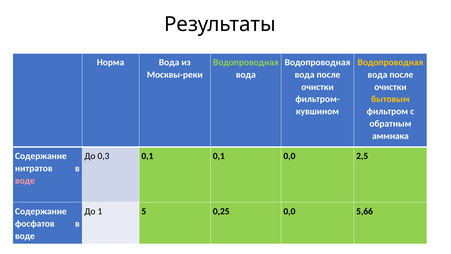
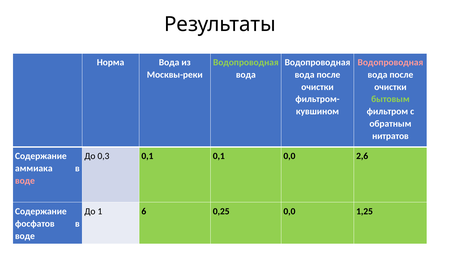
Водопроводная at (390, 62) colour: yellow -> pink
бытовым colour: yellow -> light green
аммиака: аммиака -> нитратов
2,5: 2,5 -> 2,6
нитратов: нитратов -> аммиака
5: 5 -> 6
5,66: 5,66 -> 1,25
